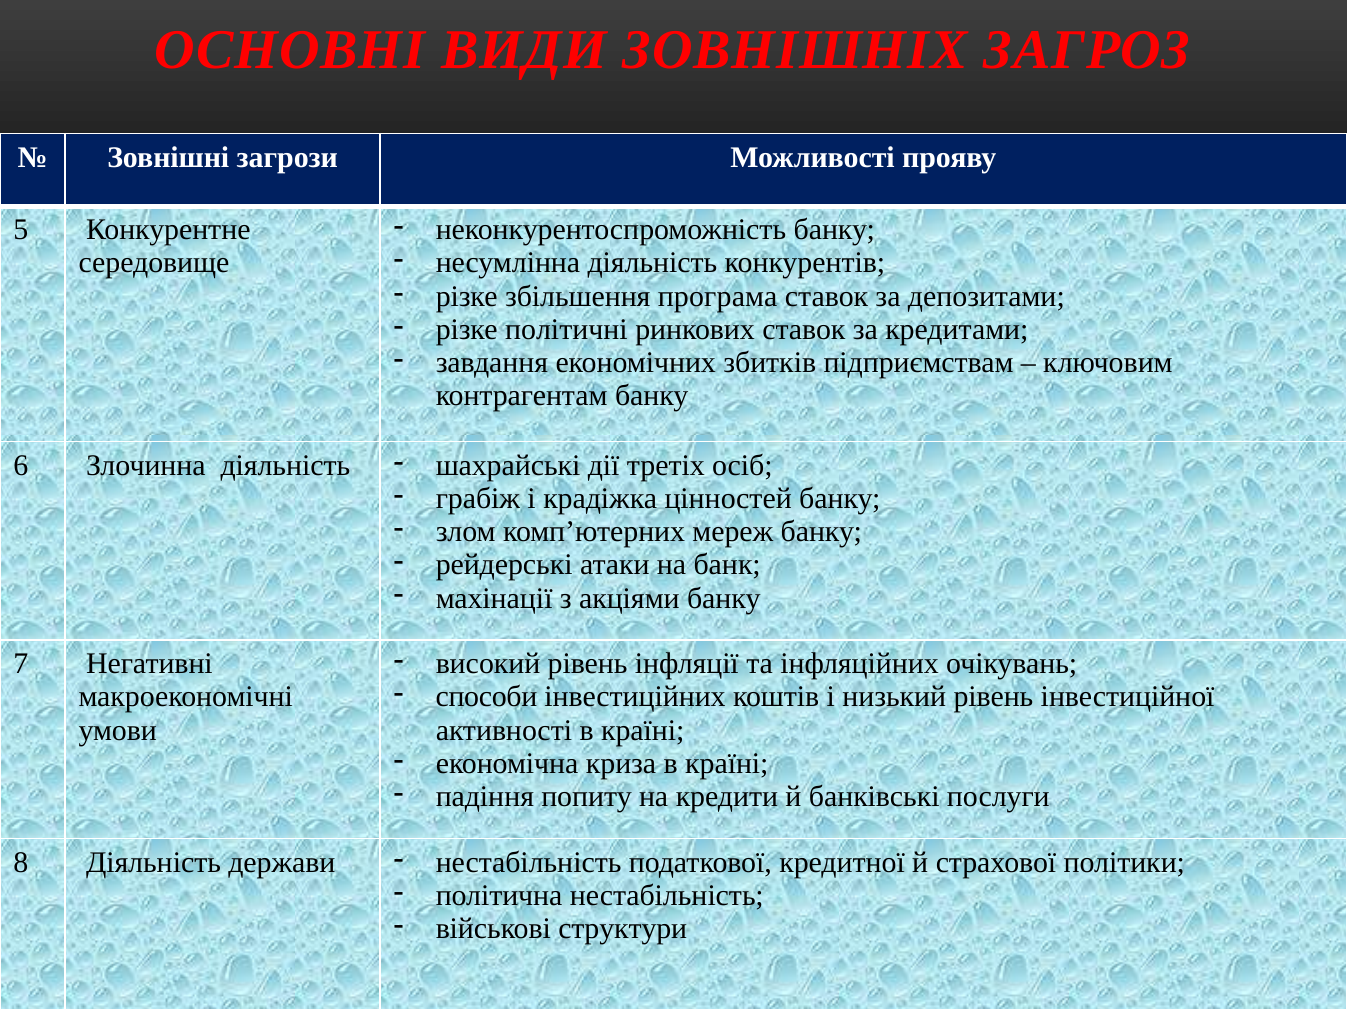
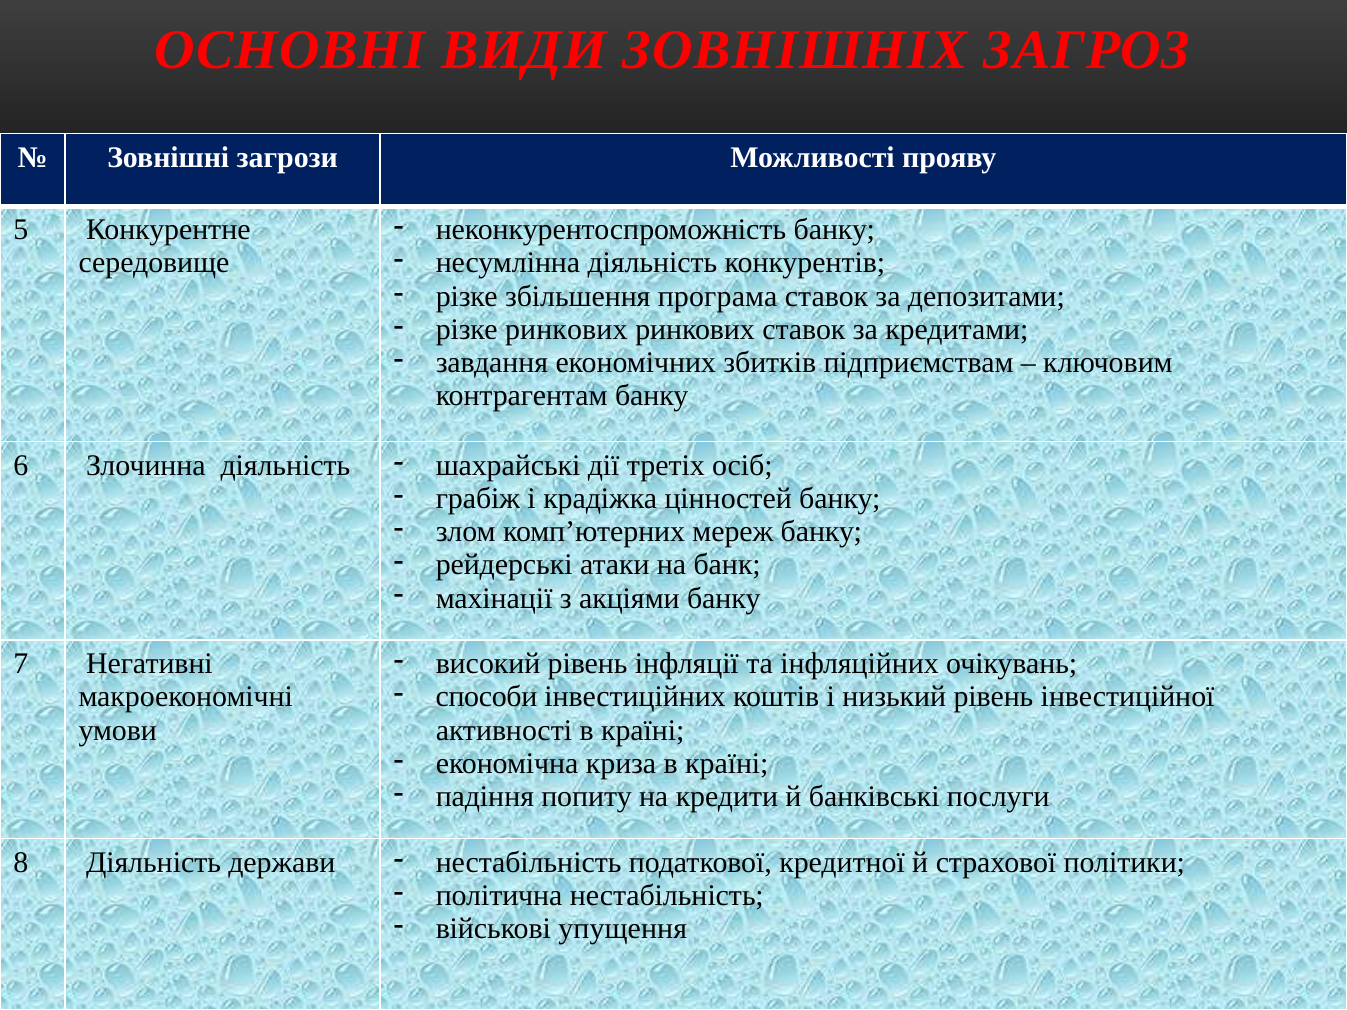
різке політичні: політичні -> ринкових
структури: структури -> упущення
